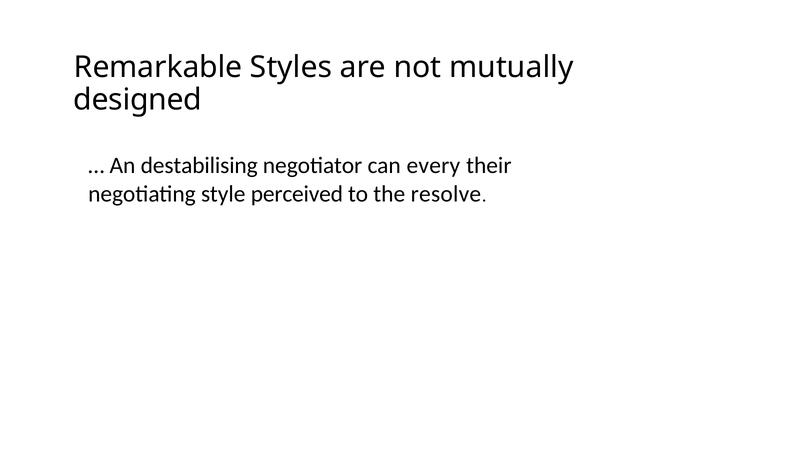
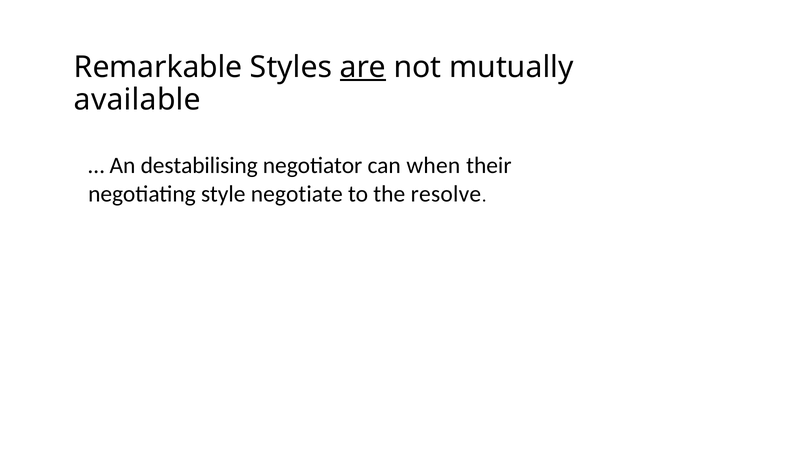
are underline: none -> present
designed: designed -> available
every: every -> when
perceived: perceived -> negotiate
